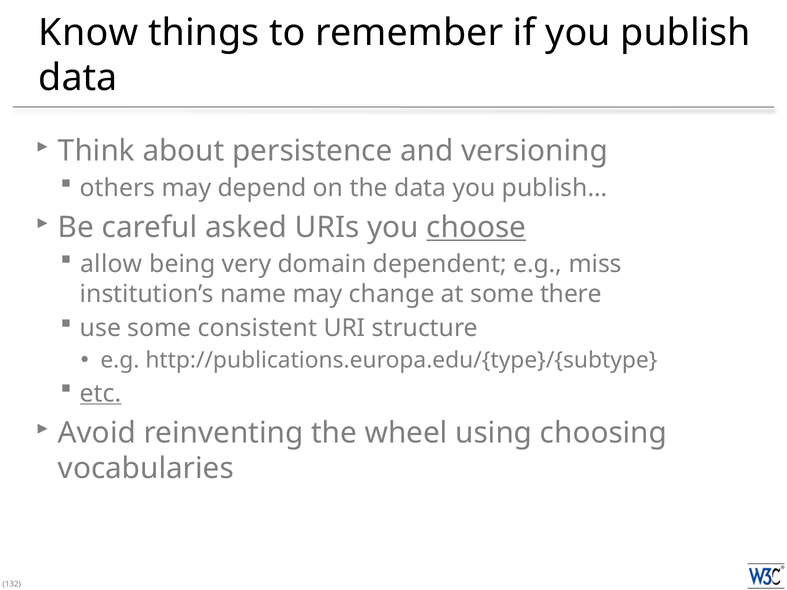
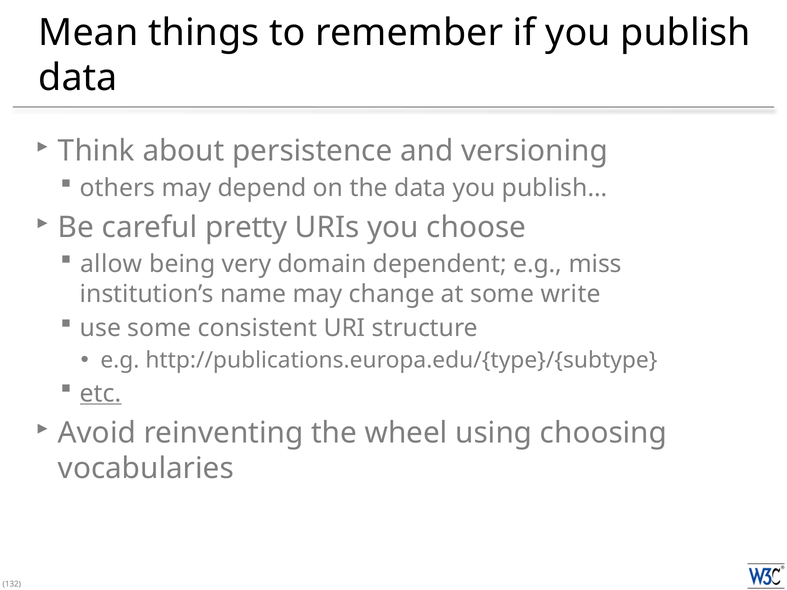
Know: Know -> Mean
asked: asked -> pretty
choose underline: present -> none
there: there -> write
